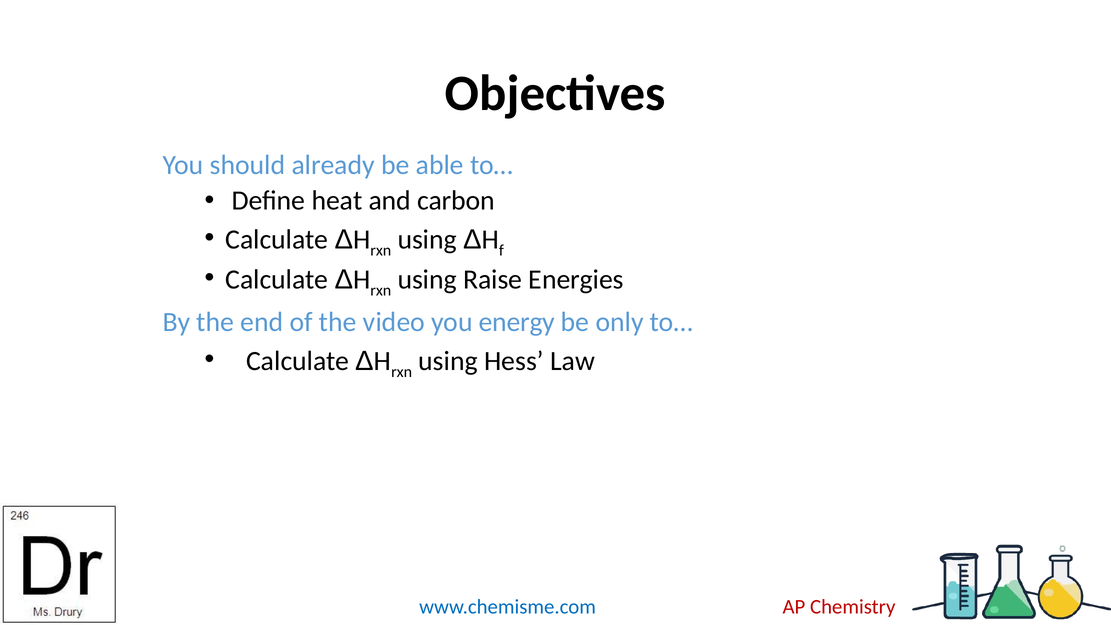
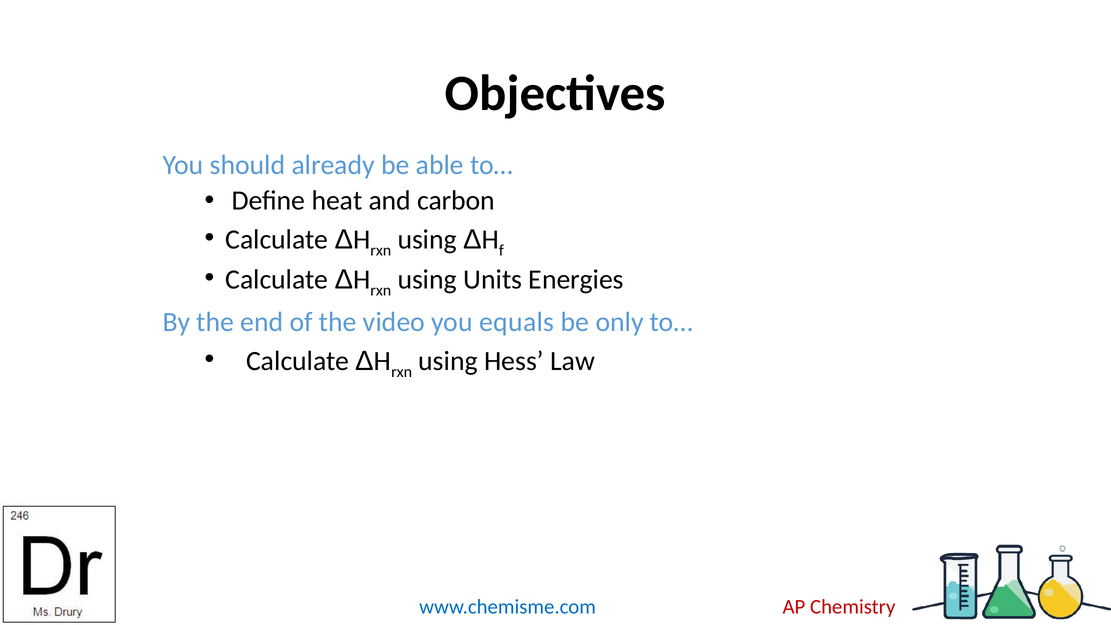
Raise: Raise -> Units
energy: energy -> equals
